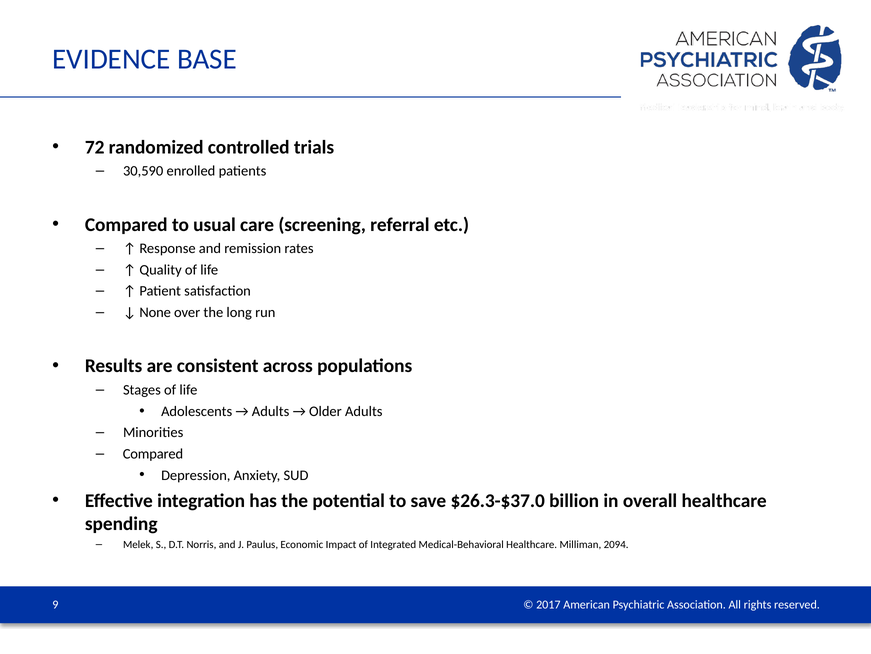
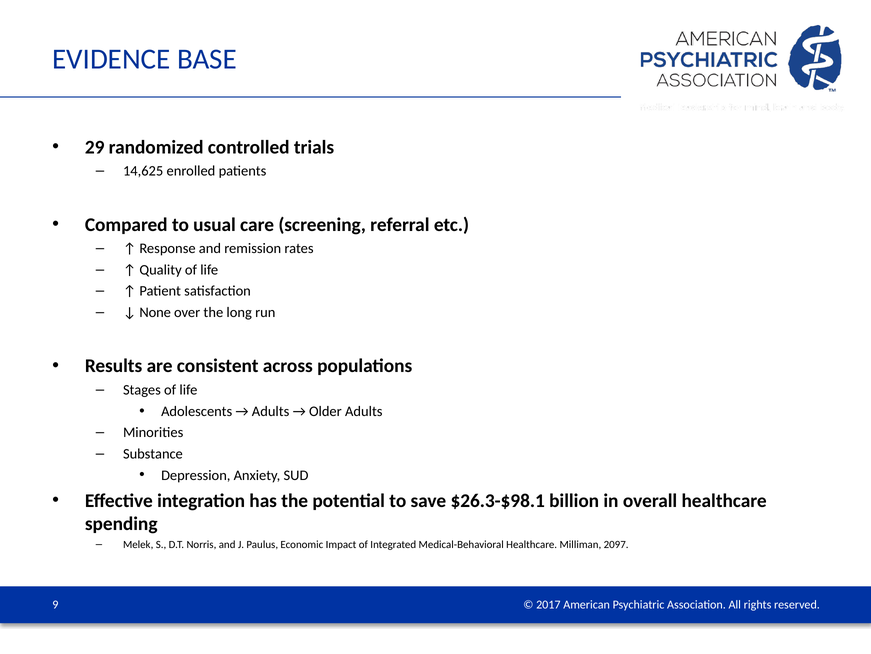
72: 72 -> 29
30,590: 30,590 -> 14,625
Compared at (153, 453): Compared -> Substance
$26.3-$37.0: $26.3-$37.0 -> $26.3-$98.1
2094: 2094 -> 2097
